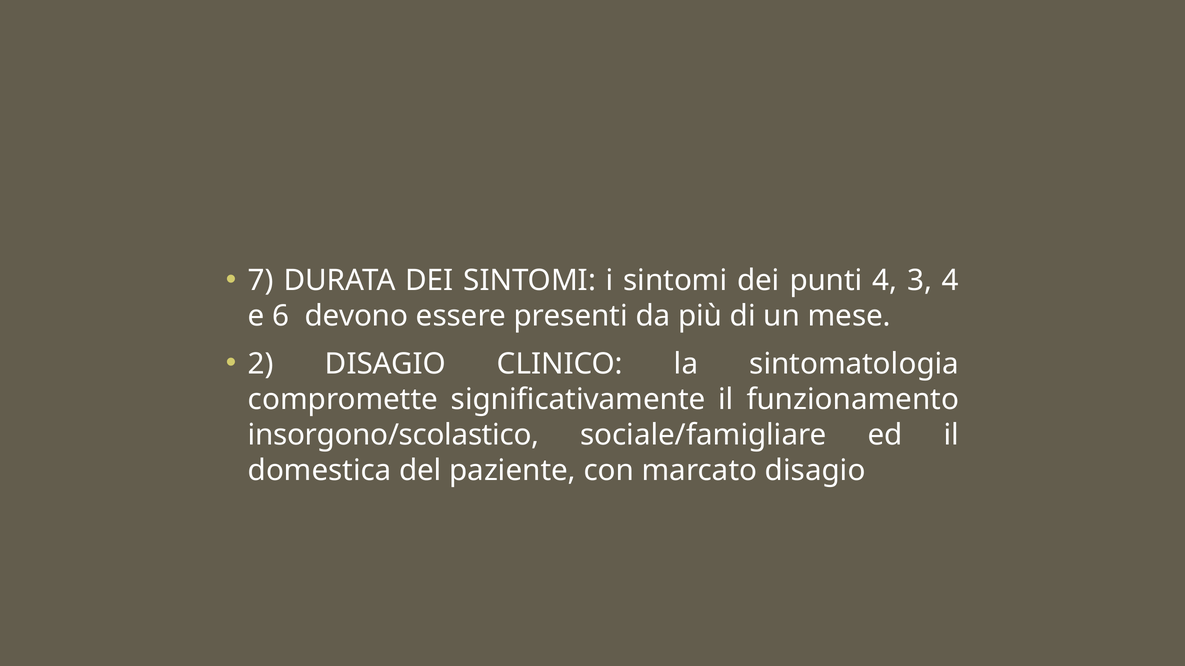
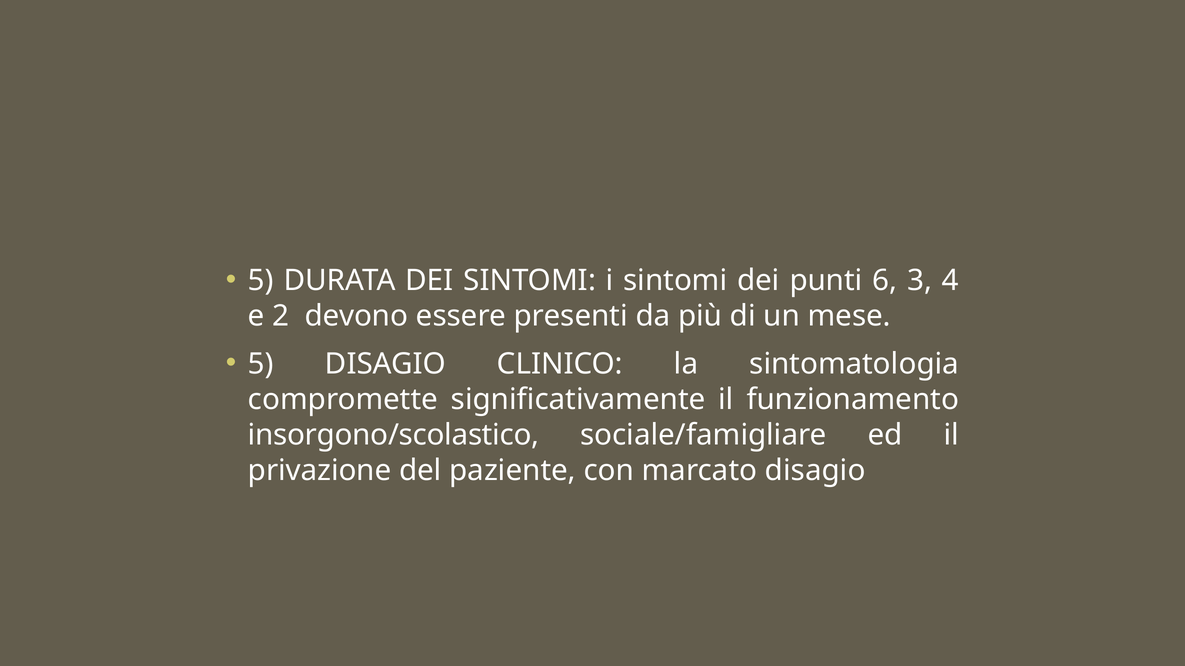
7 at (261, 281): 7 -> 5
punti 4: 4 -> 6
6: 6 -> 2
2 at (261, 364): 2 -> 5
domestica: domestica -> privazione
